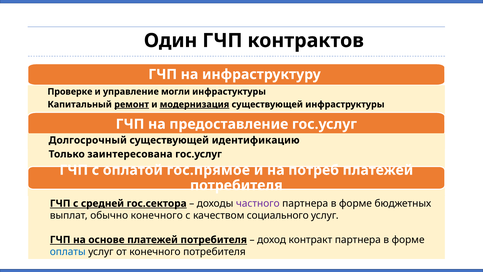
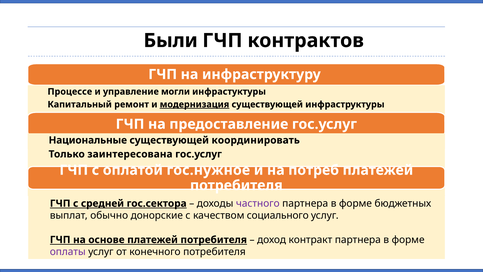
Один: Один -> Были
Проверке: Проверке -> Процессе
ремонт underline: present -> none
Долгосрочный: Долгосрочный -> Национальные
идентификацию: идентификацию -> координировать
гос.прямое: гос.прямое -> гос.нужное
обычно конечного: конечного -> донорские
оплаты colour: blue -> purple
